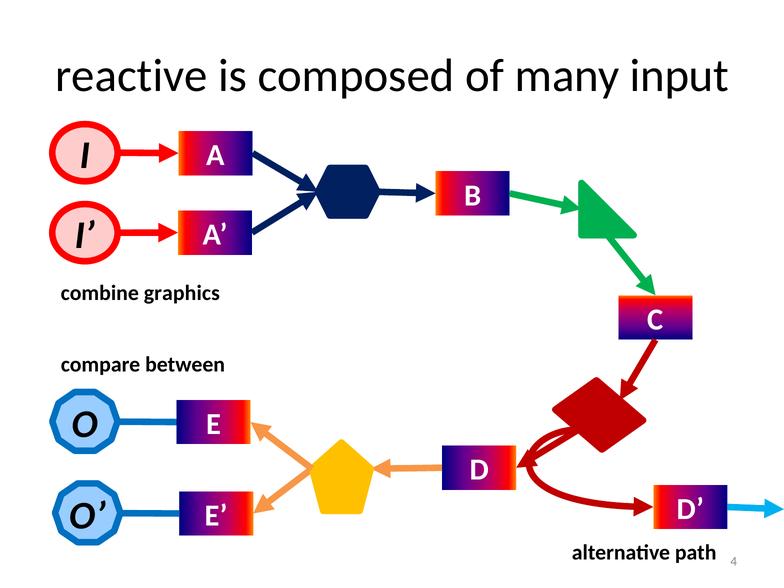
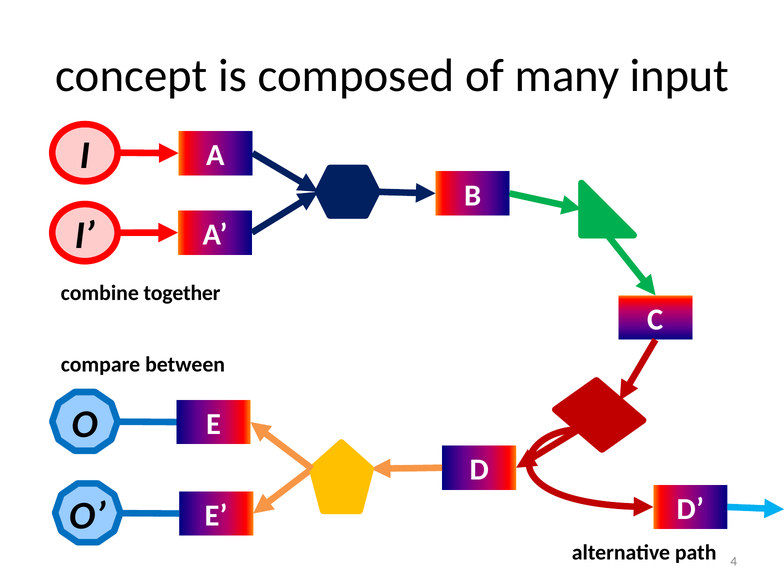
reactive: reactive -> concept
graphics: graphics -> together
